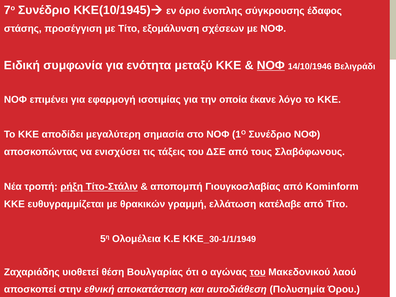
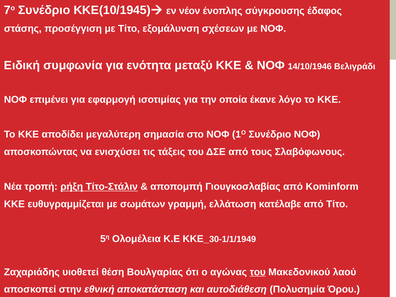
όριο: όριο -> νέον
ΝΟΦ at (271, 65) underline: present -> none
θρακικών: θρακικών -> σωμάτων
